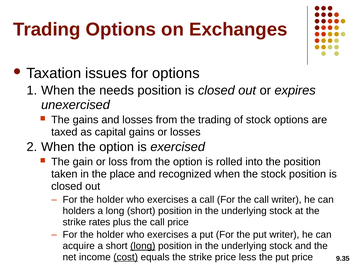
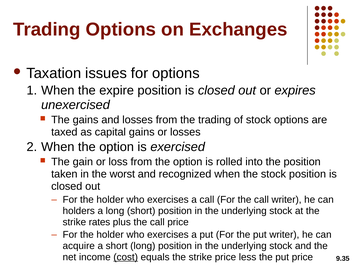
needs: needs -> expire
place: place -> worst
long at (143, 246) underline: present -> none
